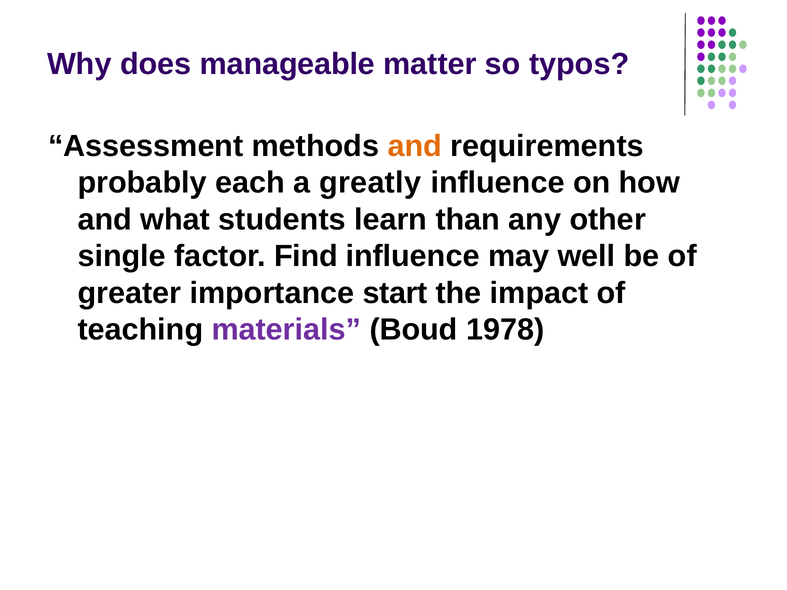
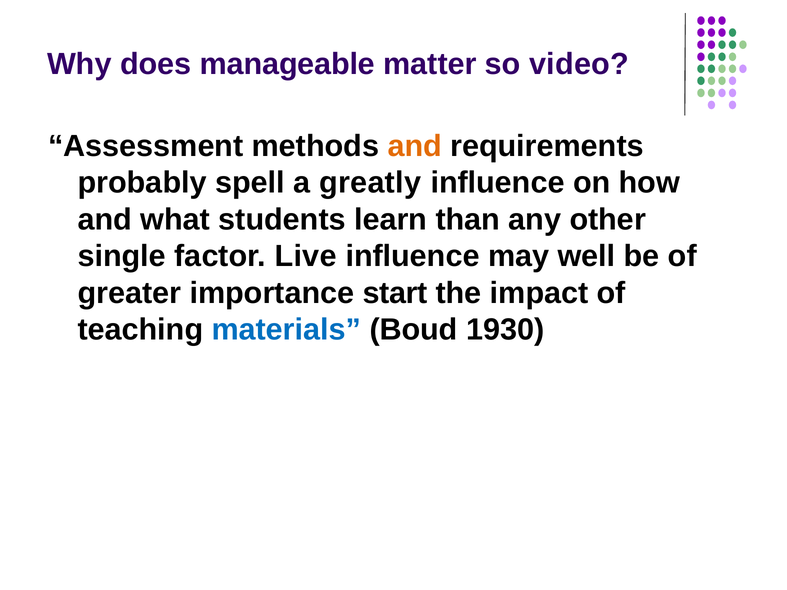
typos: typos -> video
each: each -> spell
Find: Find -> Live
materials colour: purple -> blue
1978: 1978 -> 1930
